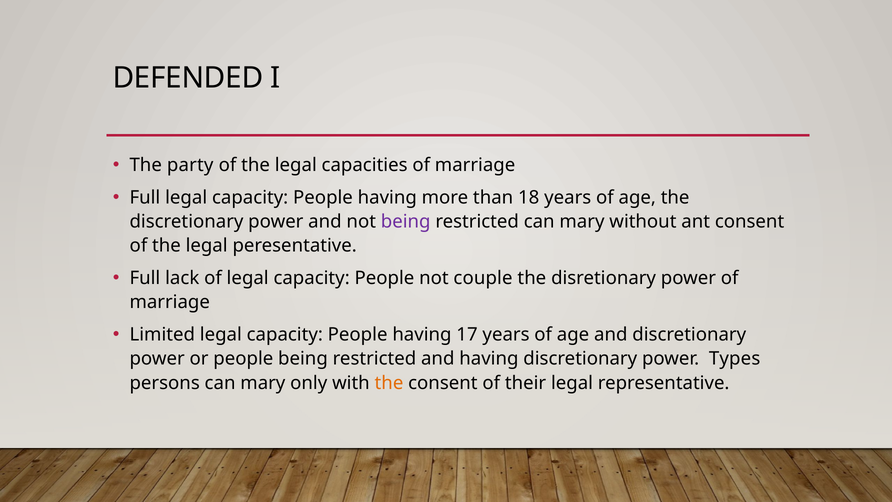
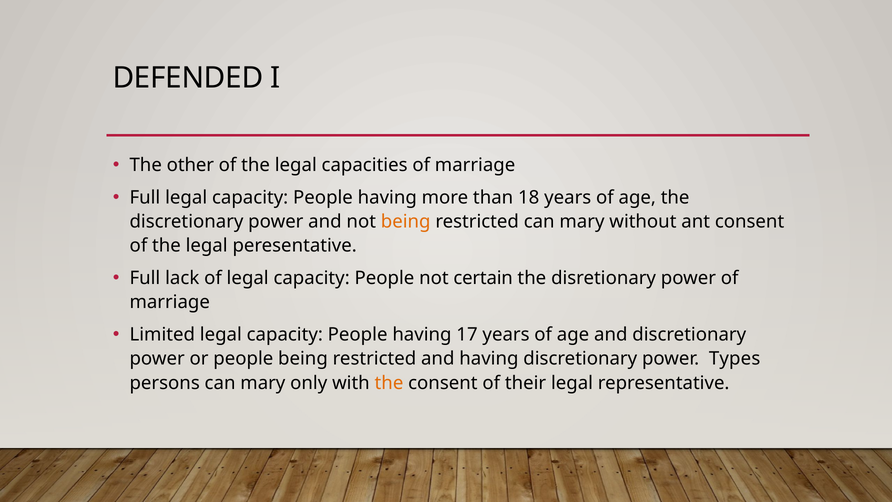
party: party -> other
being at (406, 222) colour: purple -> orange
couple: couple -> certain
